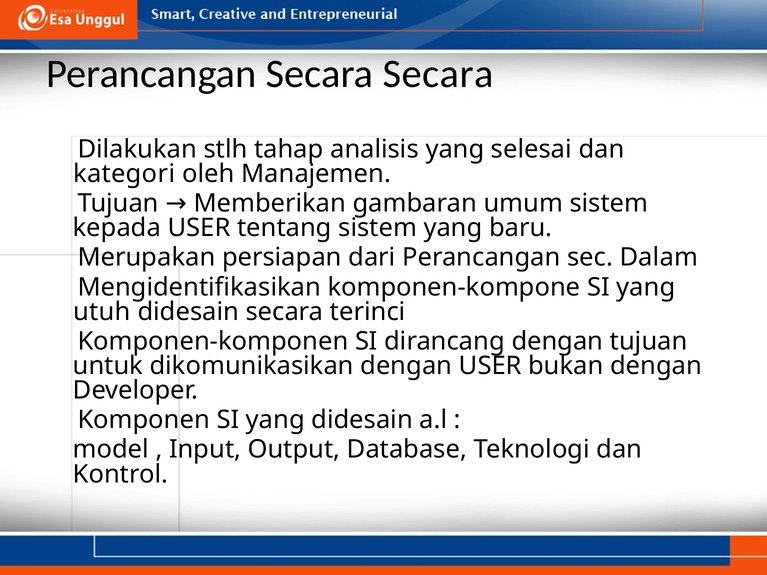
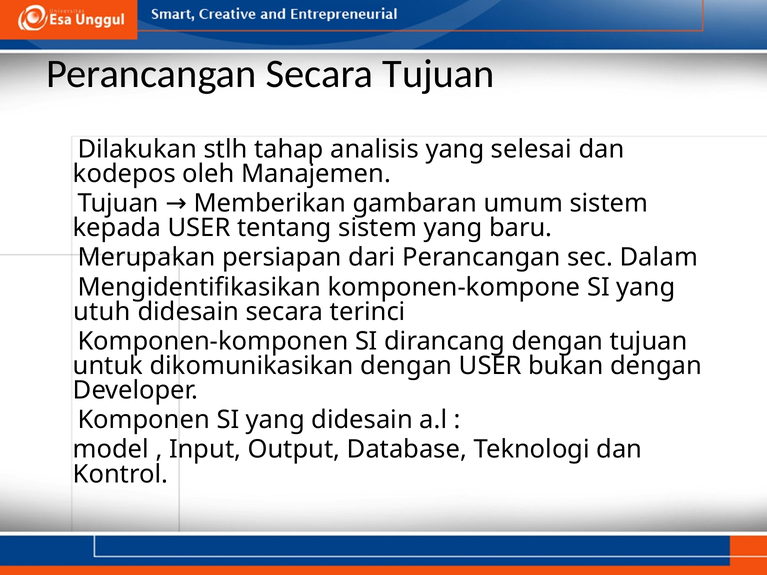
Secara Secara: Secara -> Tujuan
kategori: kategori -> kodepos
